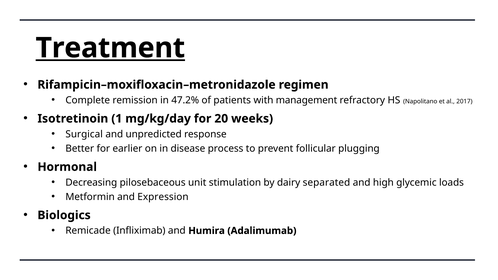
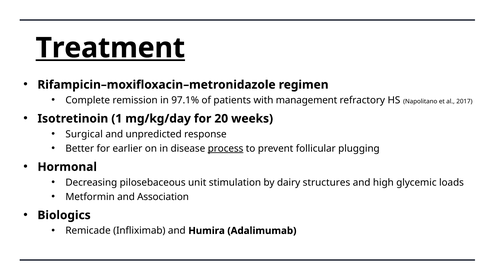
47.2%: 47.2% -> 97.1%
process underline: none -> present
separated: separated -> structures
Expression: Expression -> Association
